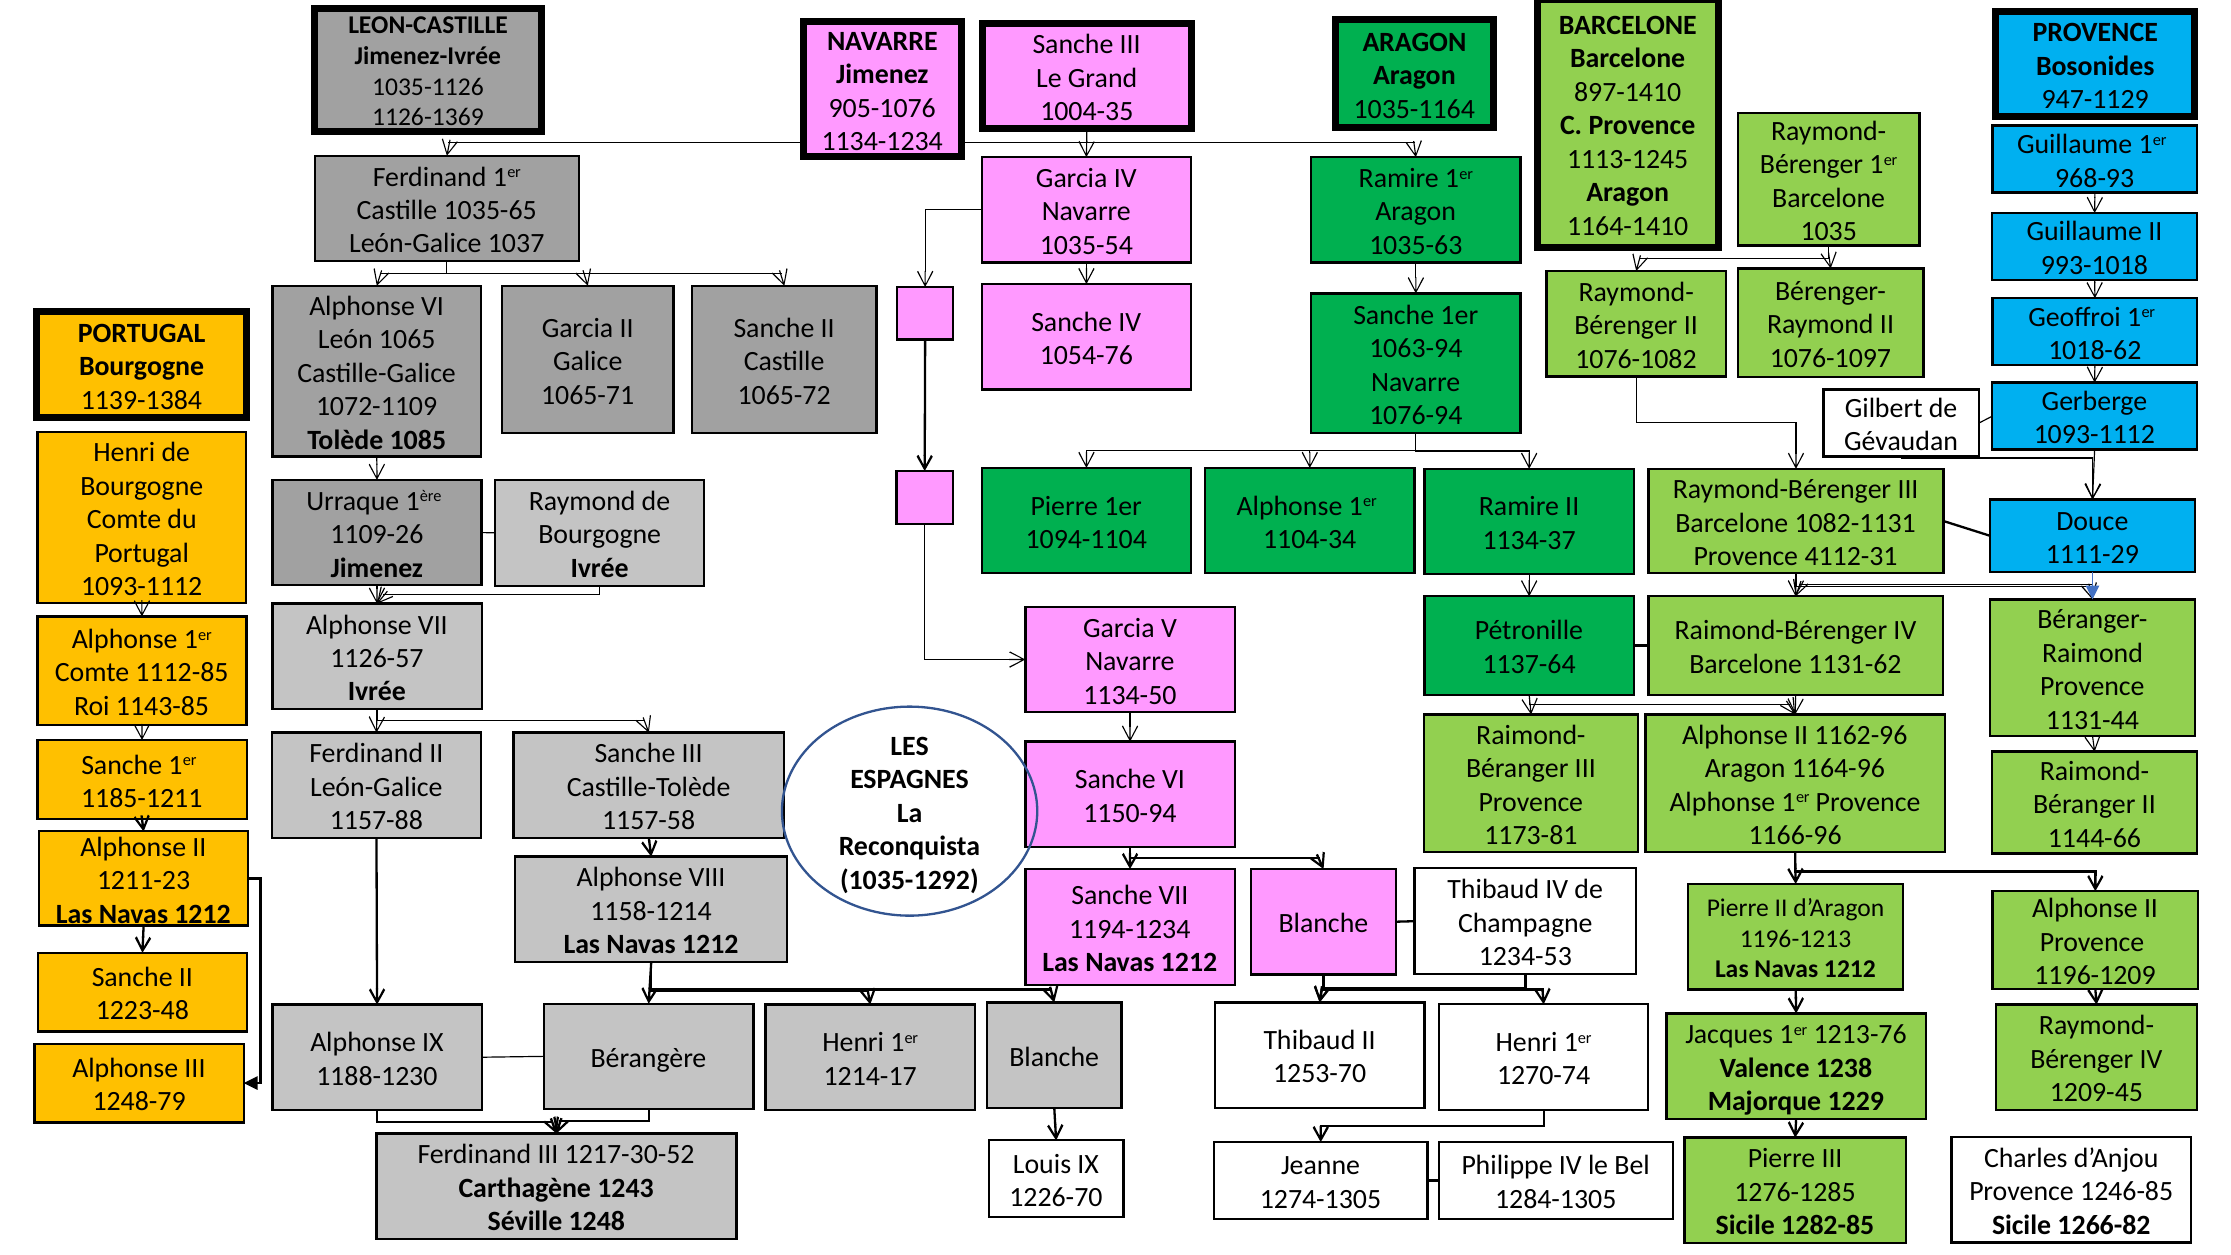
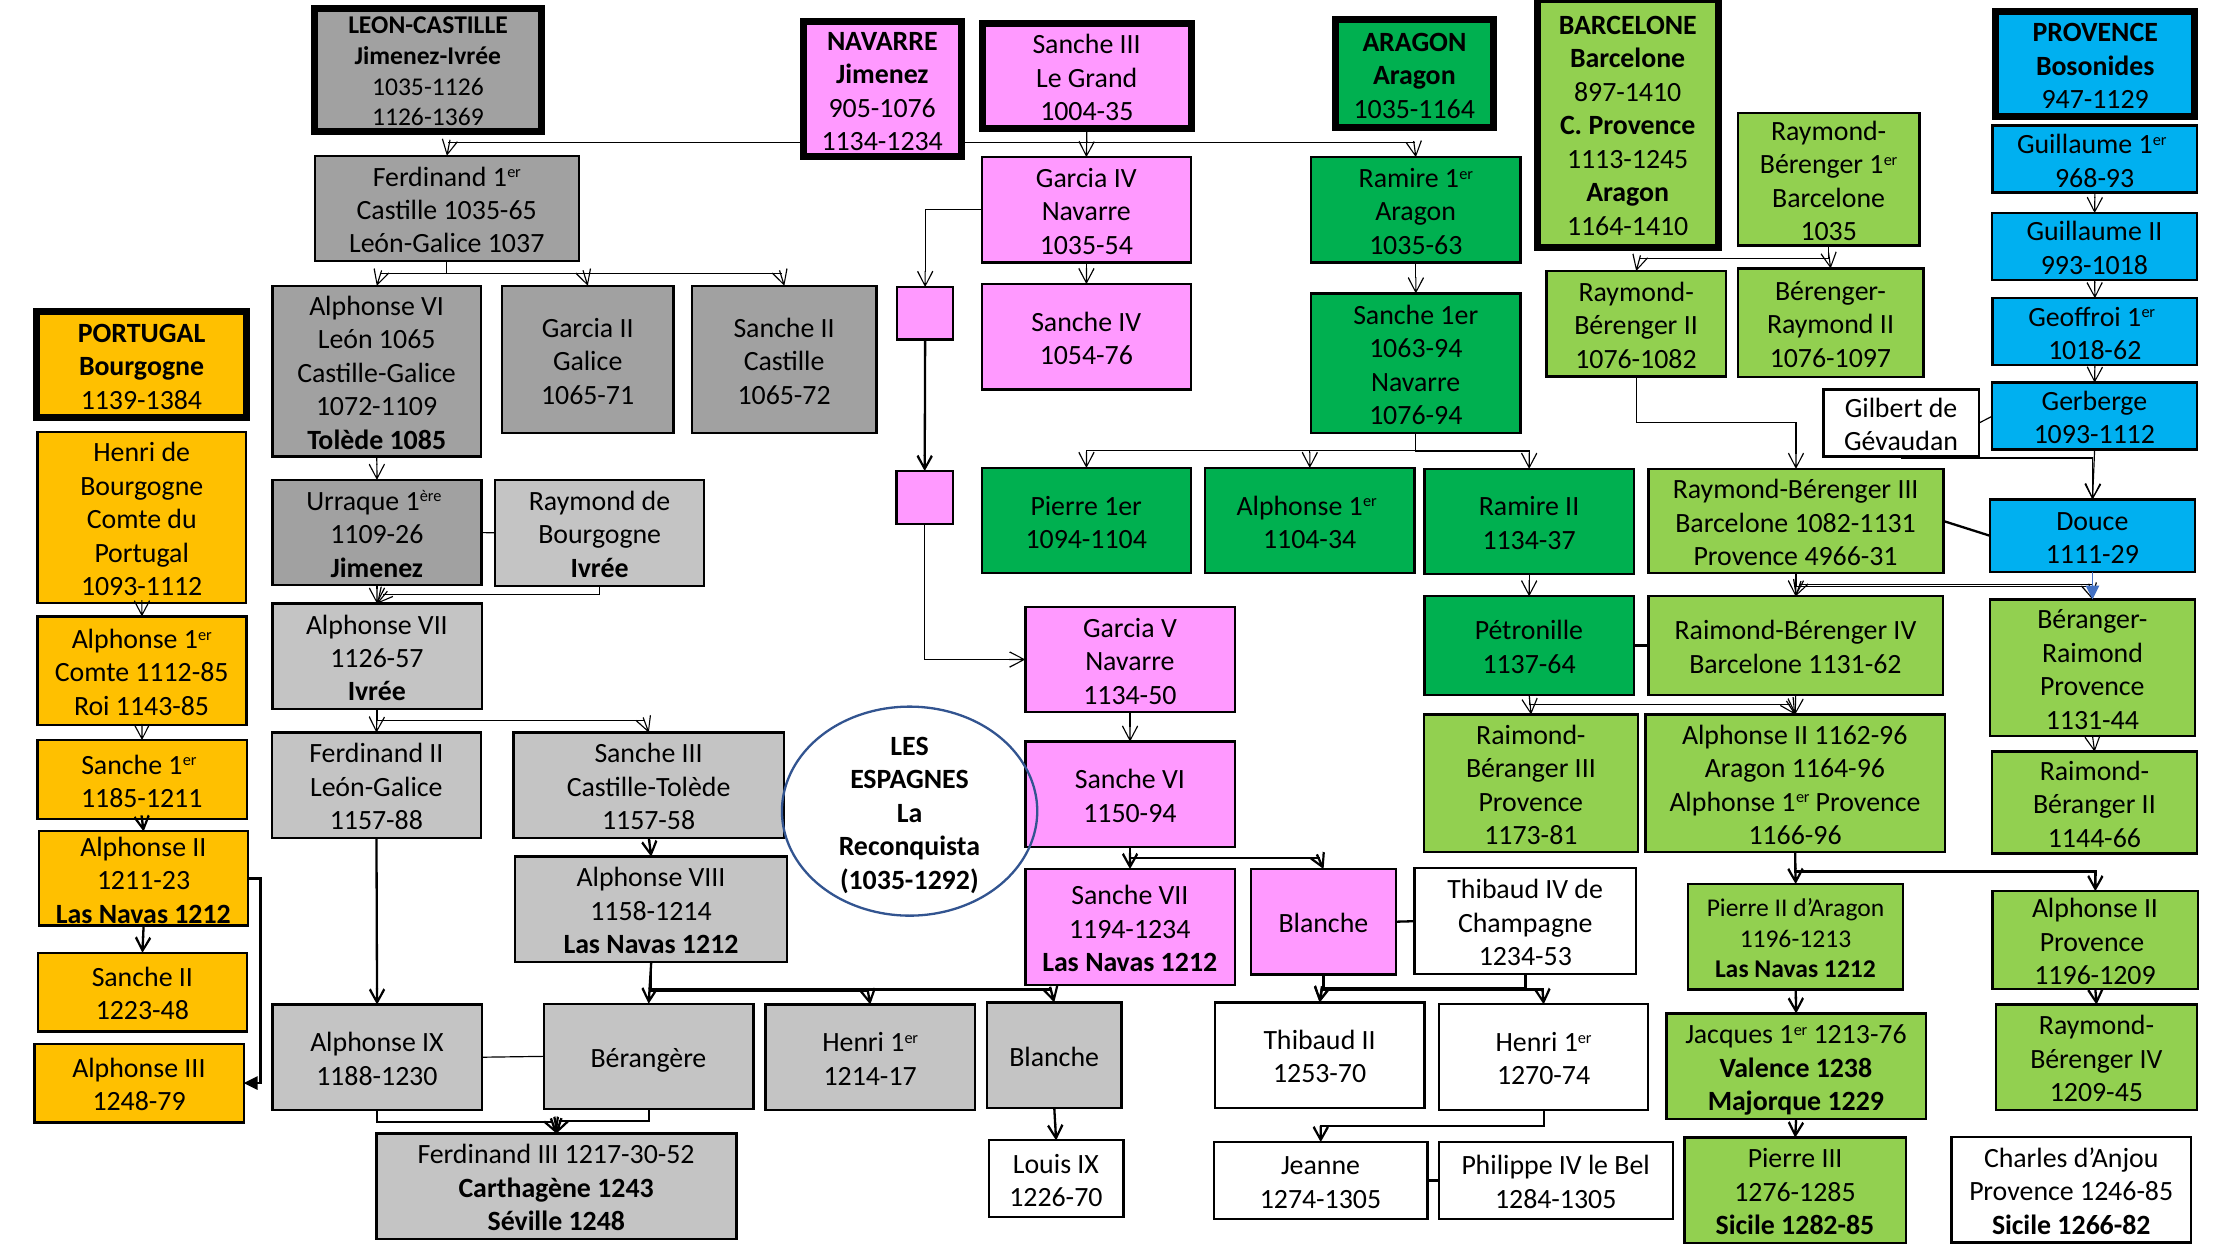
4112-31: 4112-31 -> 4966-31
